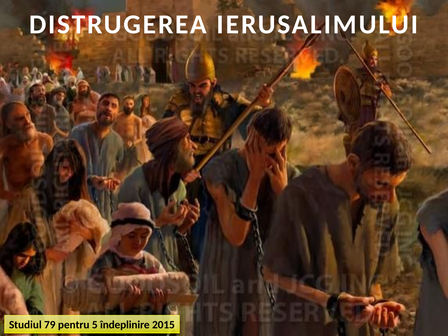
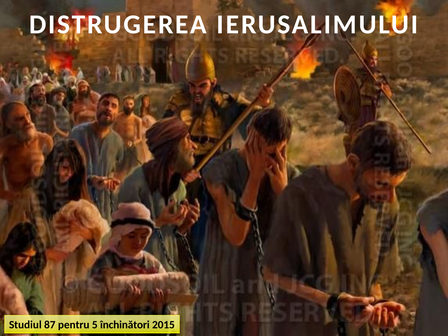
79: 79 -> 87
îndeplinire: îndeplinire -> închinători
